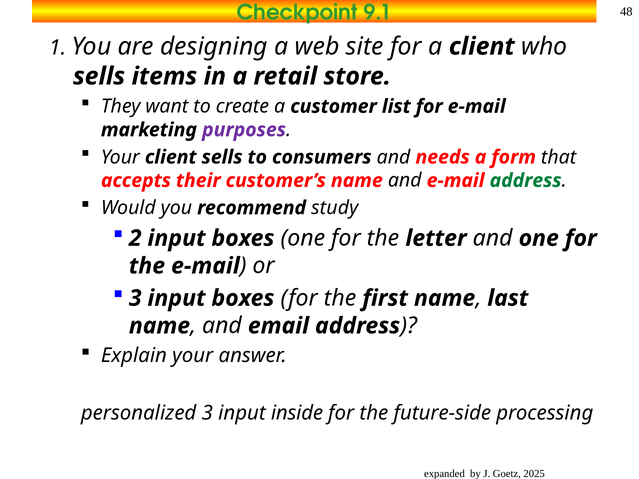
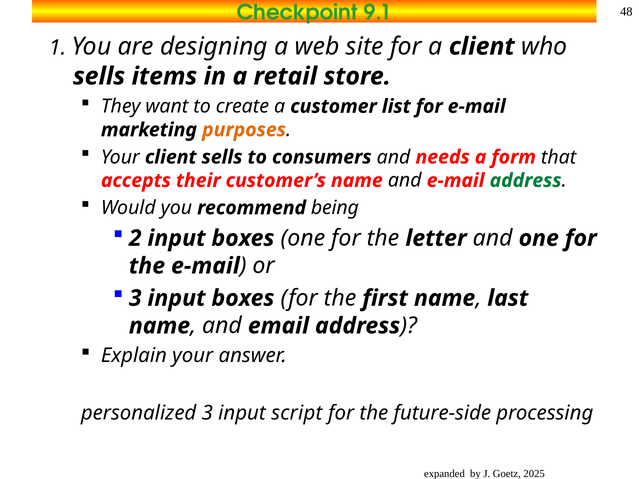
purposes colour: purple -> orange
study: study -> being
inside: inside -> script
